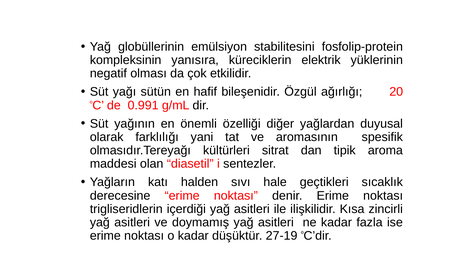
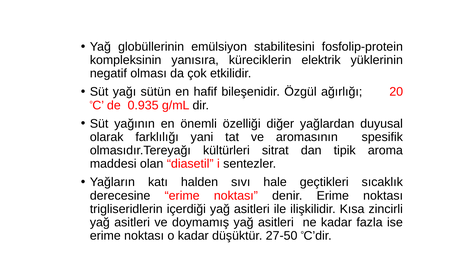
0.991: 0.991 -> 0.935
27-19: 27-19 -> 27-50
